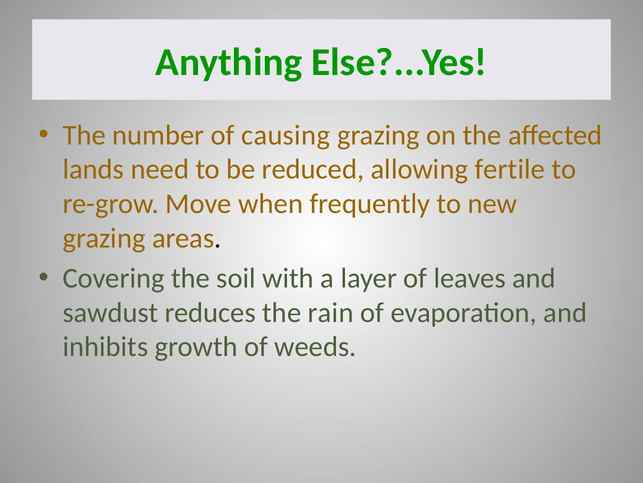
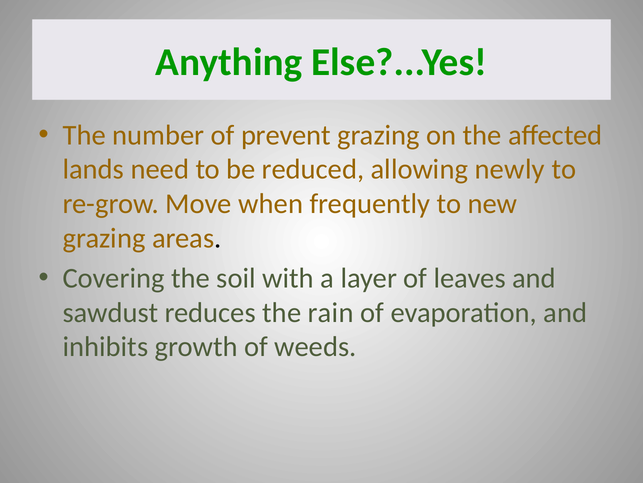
causing: causing -> prevent
fertile: fertile -> newly
